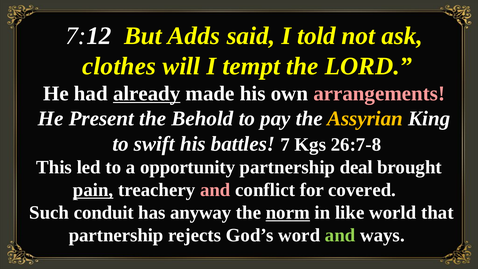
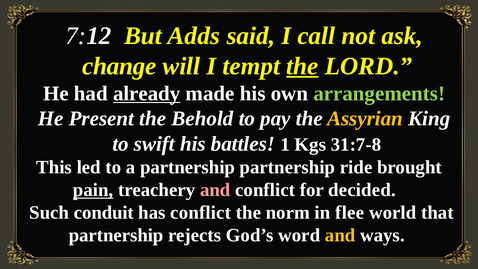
told: told -> call
clothes: clothes -> change
the at (302, 66) underline: none -> present
arrangements colour: pink -> light green
7: 7 -> 1
26:7-8: 26:7-8 -> 31:7-8
a opportunity: opportunity -> partnership
deal: deal -> ride
covered: covered -> decided
has anyway: anyway -> conflict
norm underline: present -> none
like: like -> flee
and at (340, 235) colour: light green -> yellow
